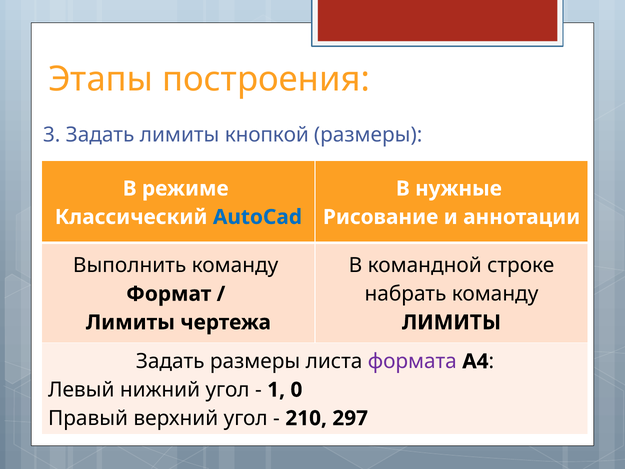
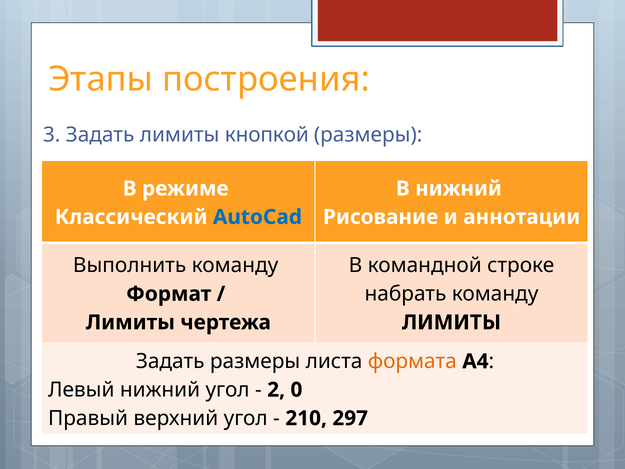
В нужные: нужные -> нижний
формата colour: purple -> orange
1: 1 -> 2
